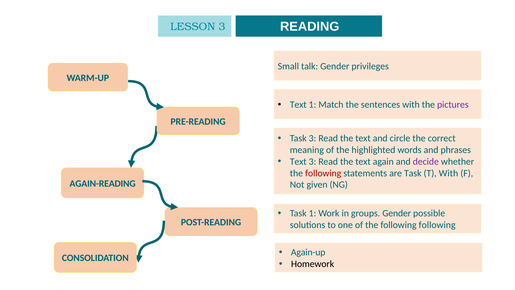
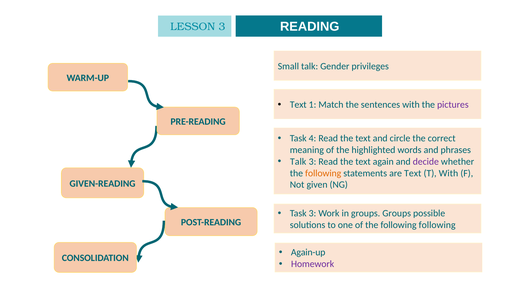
Task 3: 3 -> 4
Text at (298, 161): Text -> Talk
following at (323, 173) colour: red -> orange
are Task: Task -> Text
AGAIN-READING: AGAIN-READING -> GIVEN-READING
Task 1: 1 -> 3
groups Gender: Gender -> Groups
Homework colour: black -> purple
